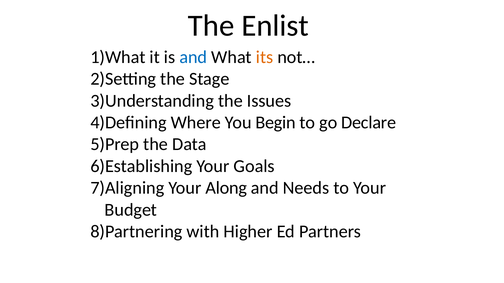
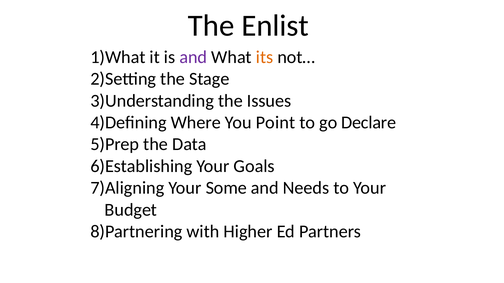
and at (193, 57) colour: blue -> purple
Begin: Begin -> Point
Along: Along -> Some
